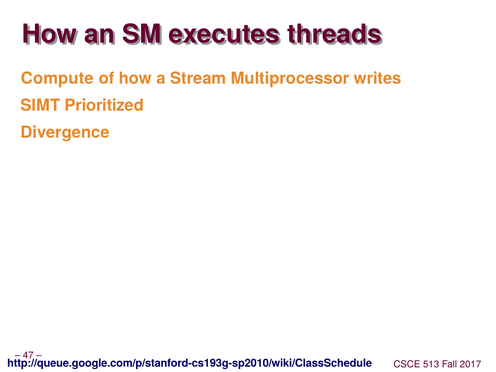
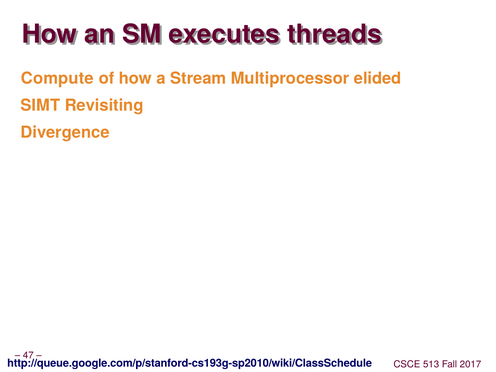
writes: writes -> elided
Prioritized: Prioritized -> Revisiting
